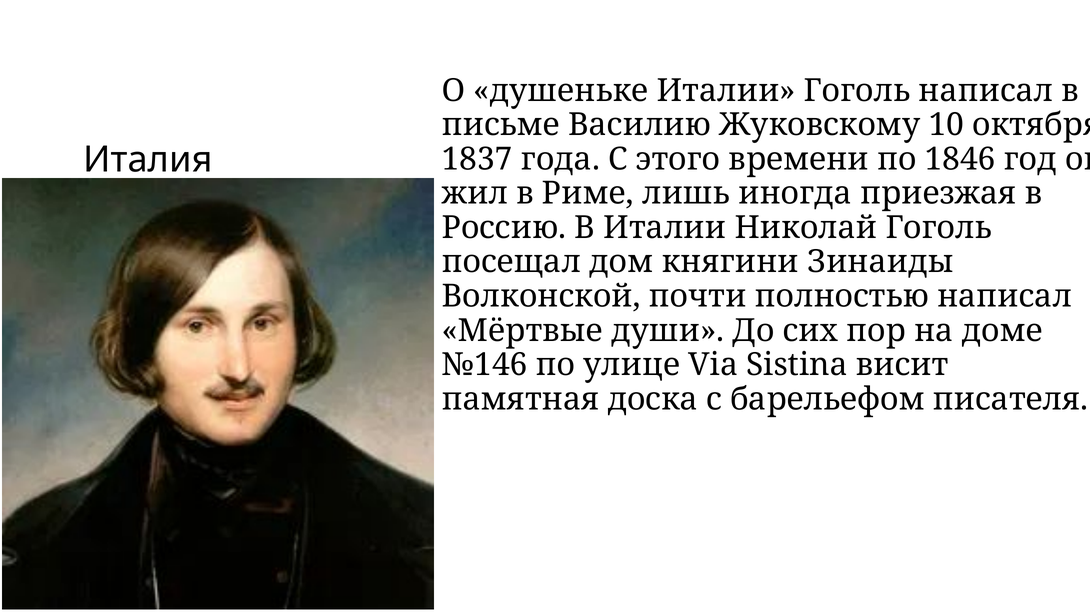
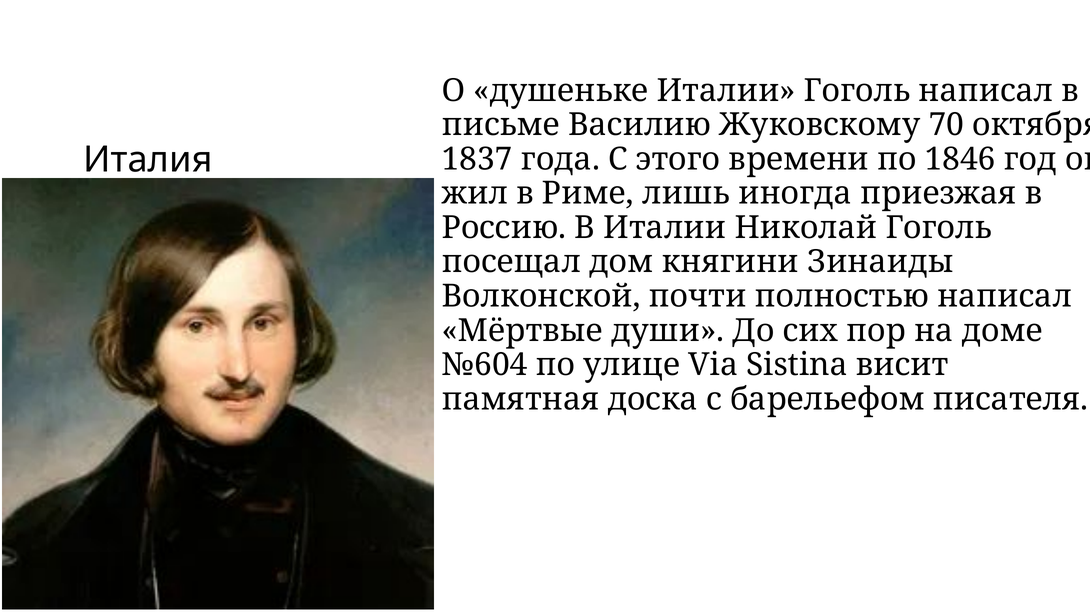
10: 10 -> 70
№146: №146 -> №604
